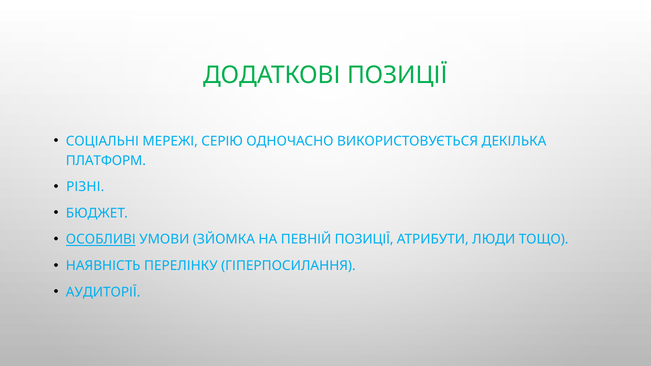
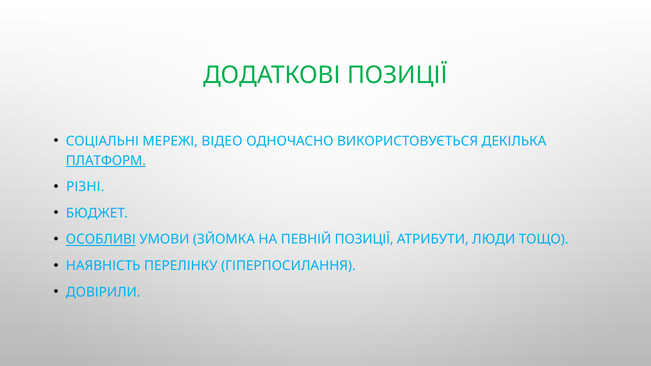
СЕРІЮ: СЕРІЮ -> ВІДЕО
ПЛАТФОРМ underline: none -> present
АУДИТОРІЇ: АУДИТОРІЇ -> ДОВІРИЛИ
